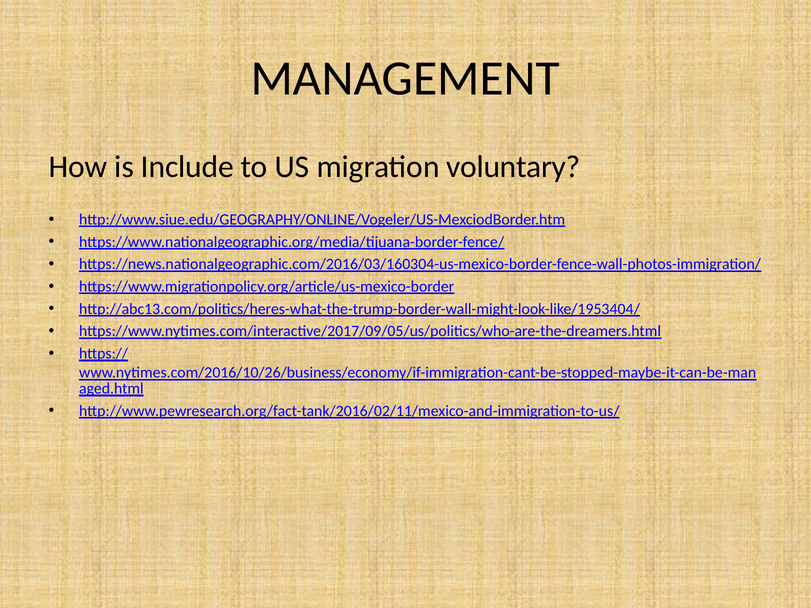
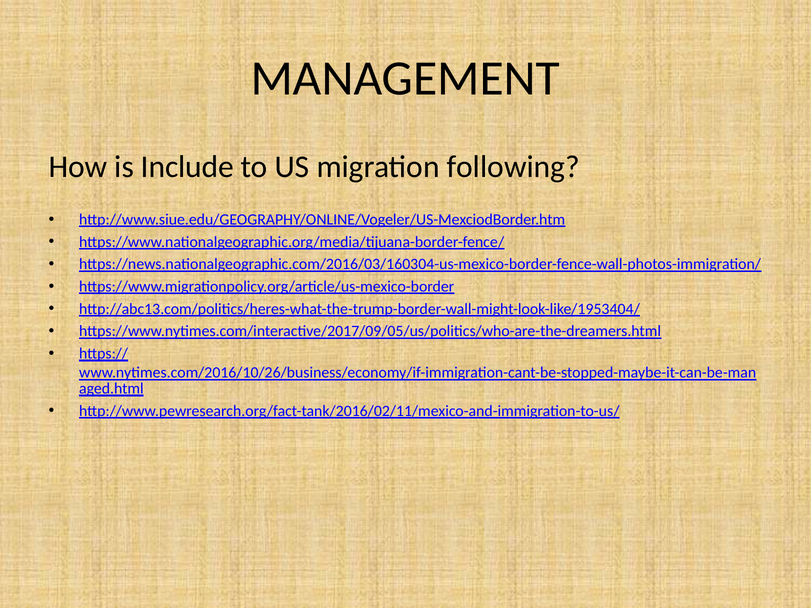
voluntary: voluntary -> following
